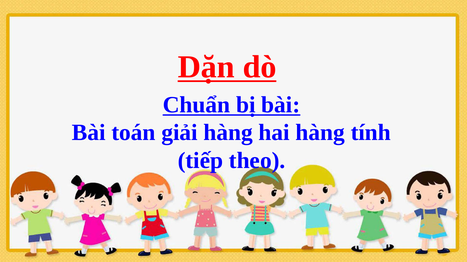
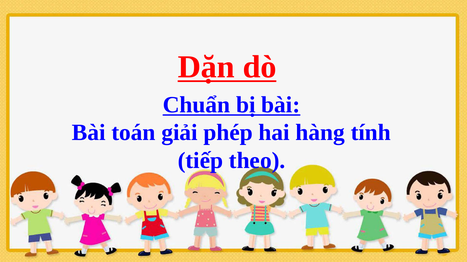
giải hàng: hàng -> phép
